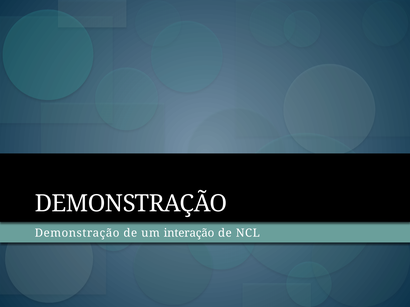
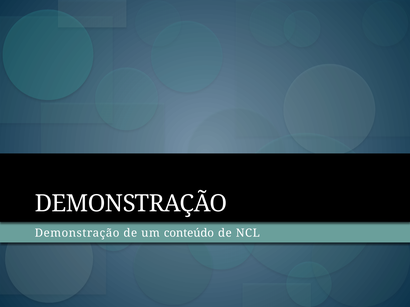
interação: interação -> conteúdo
